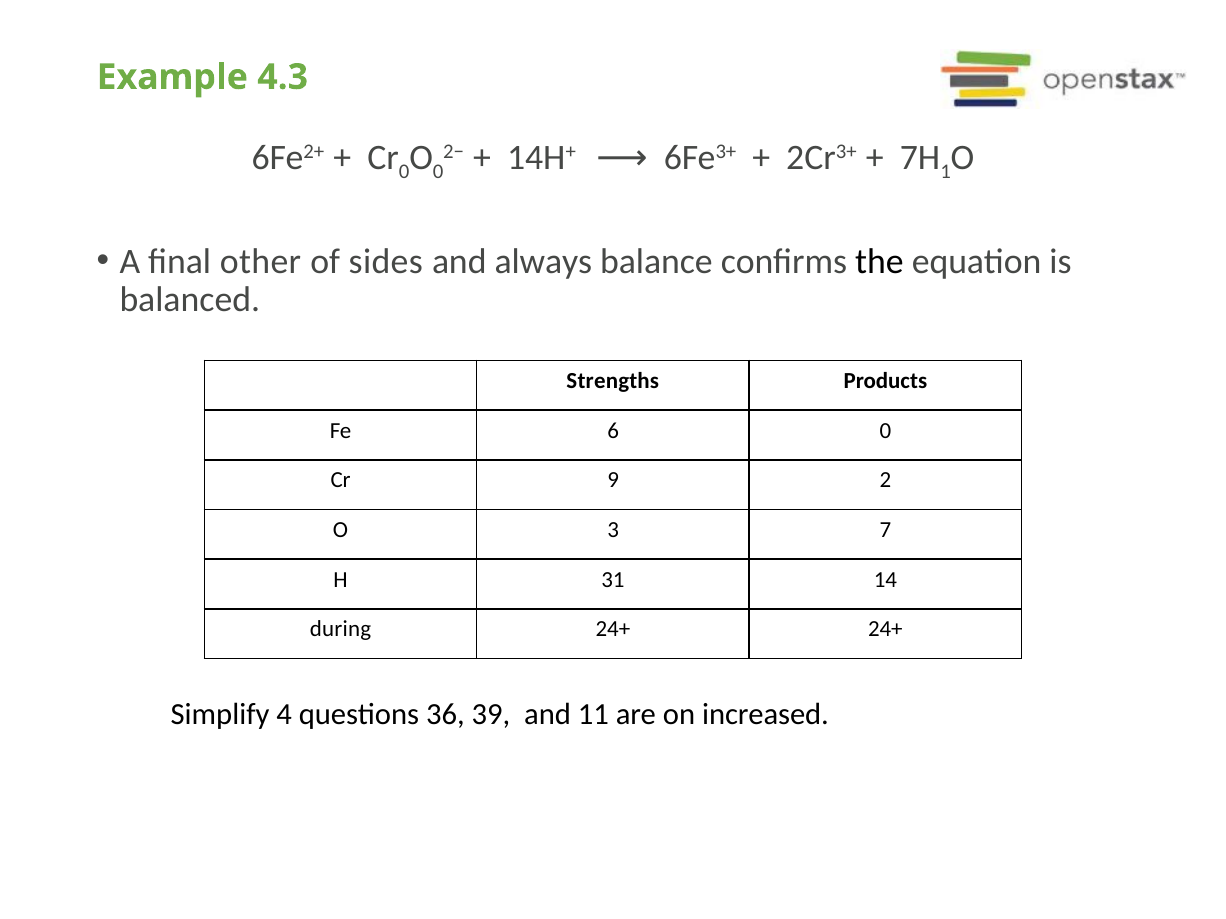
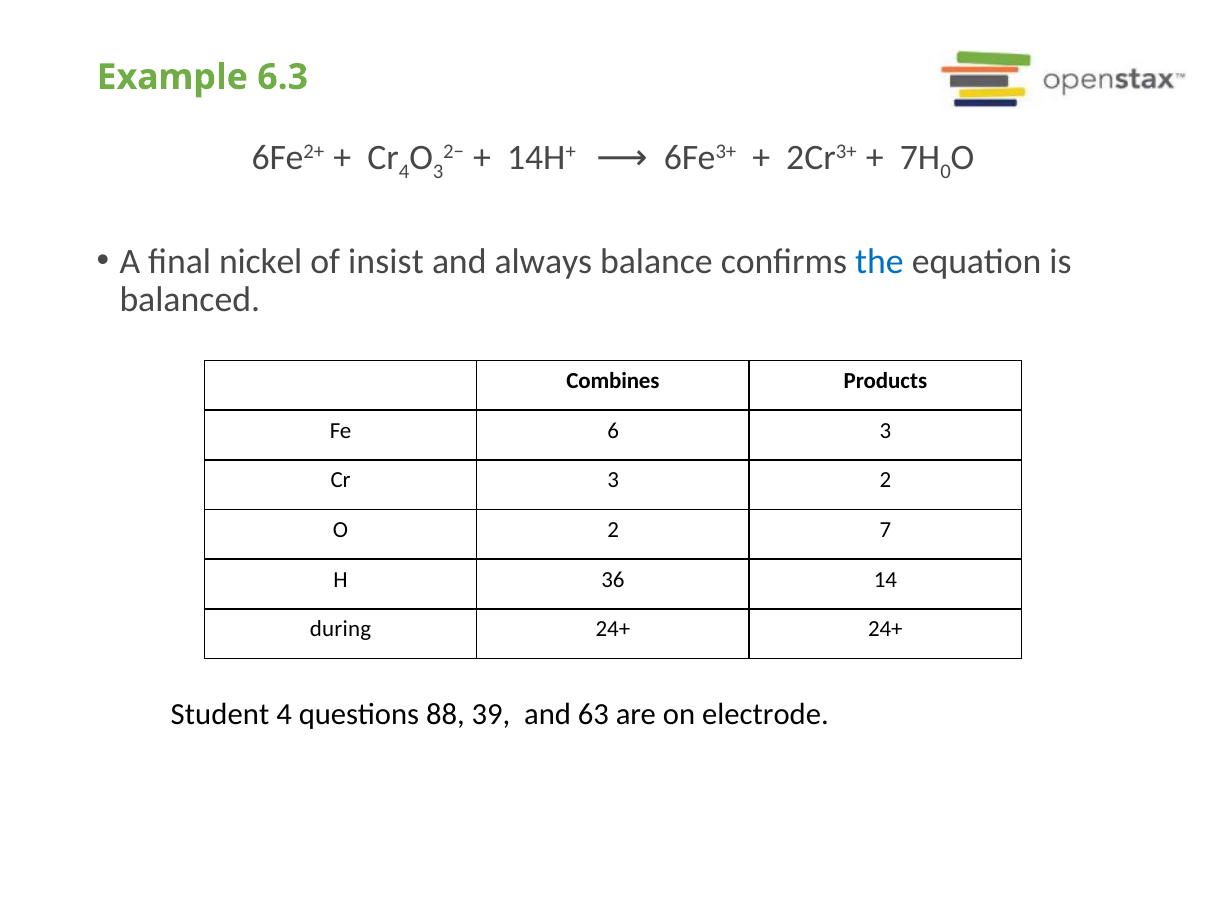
4.3: 4.3 -> 6.3
1: 1 -> 0
Cr 0: 0 -> 4
O 0: 0 -> 3
other: other -> nickel
sides: sides -> insist
the colour: black -> blue
Strengths: Strengths -> Combines
6 0: 0 -> 3
Cr 9: 9 -> 3
O 3: 3 -> 2
31: 31 -> 36
Simplify: Simplify -> Student
36: 36 -> 88
11: 11 -> 63
increased: increased -> electrode
